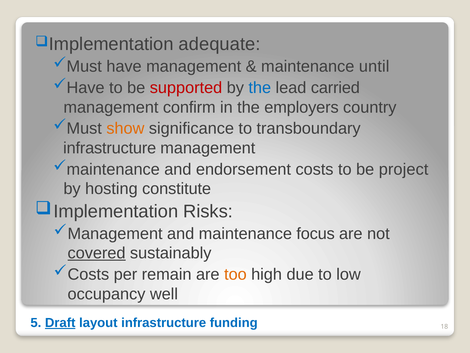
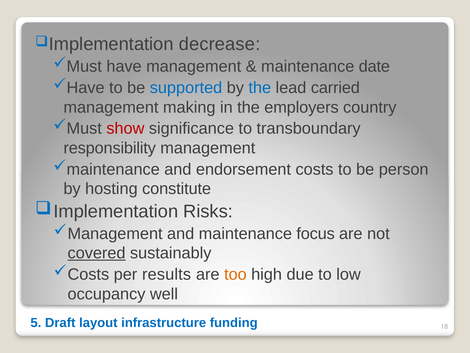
adequate: adequate -> decrease
until: until -> date
supported colour: red -> blue
confirm: confirm -> making
show colour: orange -> red
infrastructure at (110, 148): infrastructure -> responsibility
project: project -> person
remain: remain -> results
Draft underline: present -> none
